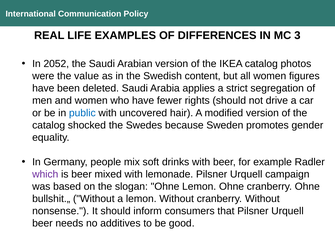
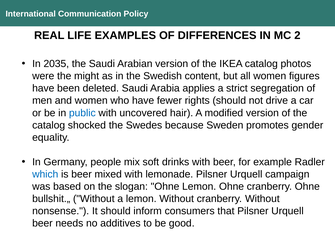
3: 3 -> 2
2052: 2052 -> 2035
value: value -> might
which colour: purple -> blue
